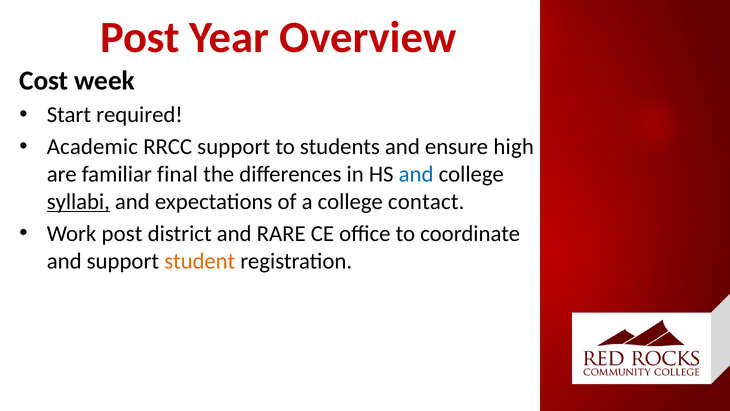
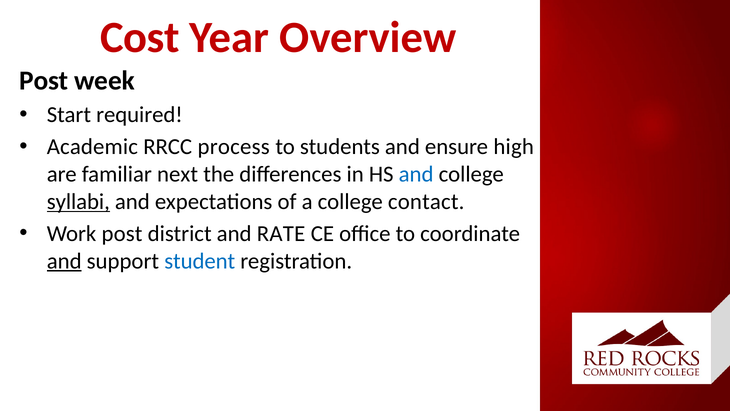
Post at (140, 38): Post -> Cost
Cost at (44, 80): Cost -> Post
RRCC support: support -> process
final: final -> next
RARE: RARE -> RATE
and at (64, 261) underline: none -> present
student colour: orange -> blue
